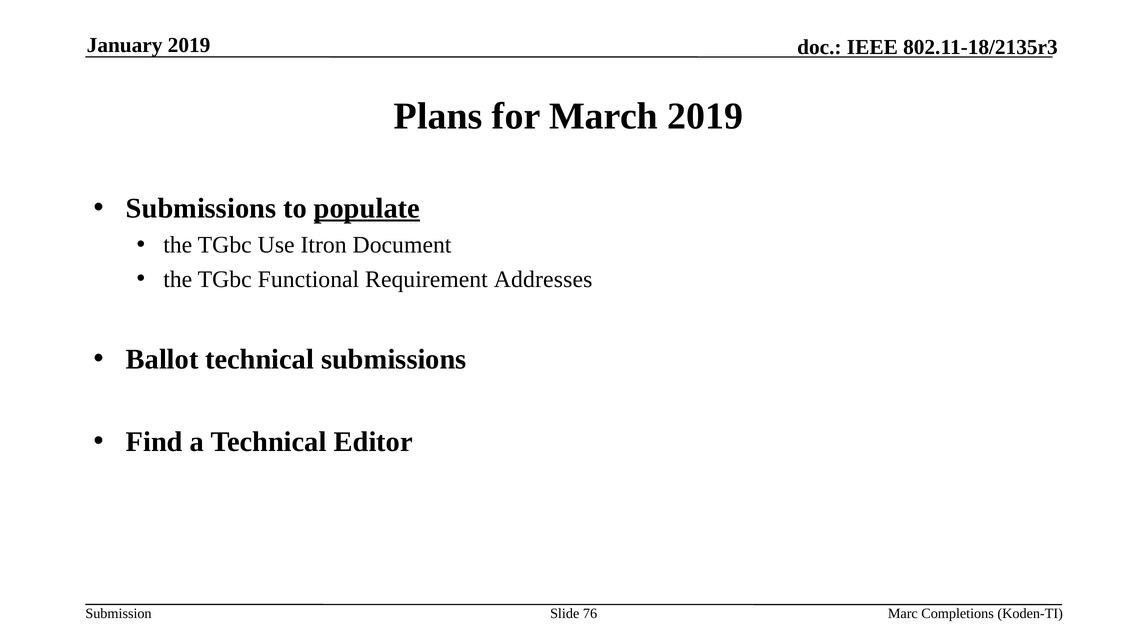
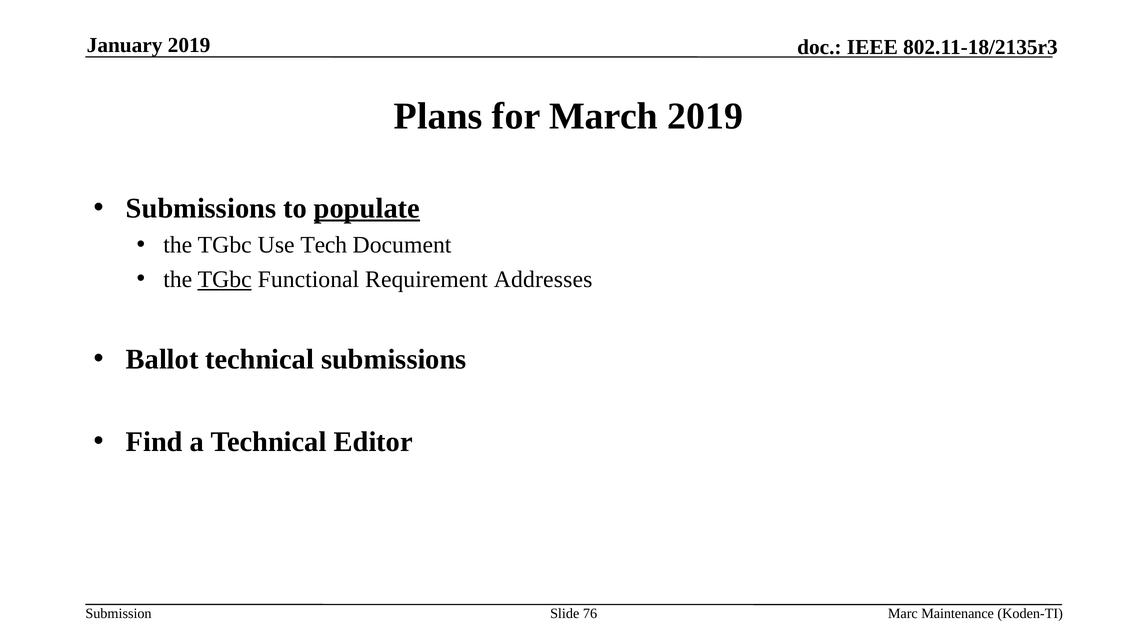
Itron: Itron -> Tech
TGbc at (225, 280) underline: none -> present
Completions: Completions -> Maintenance
